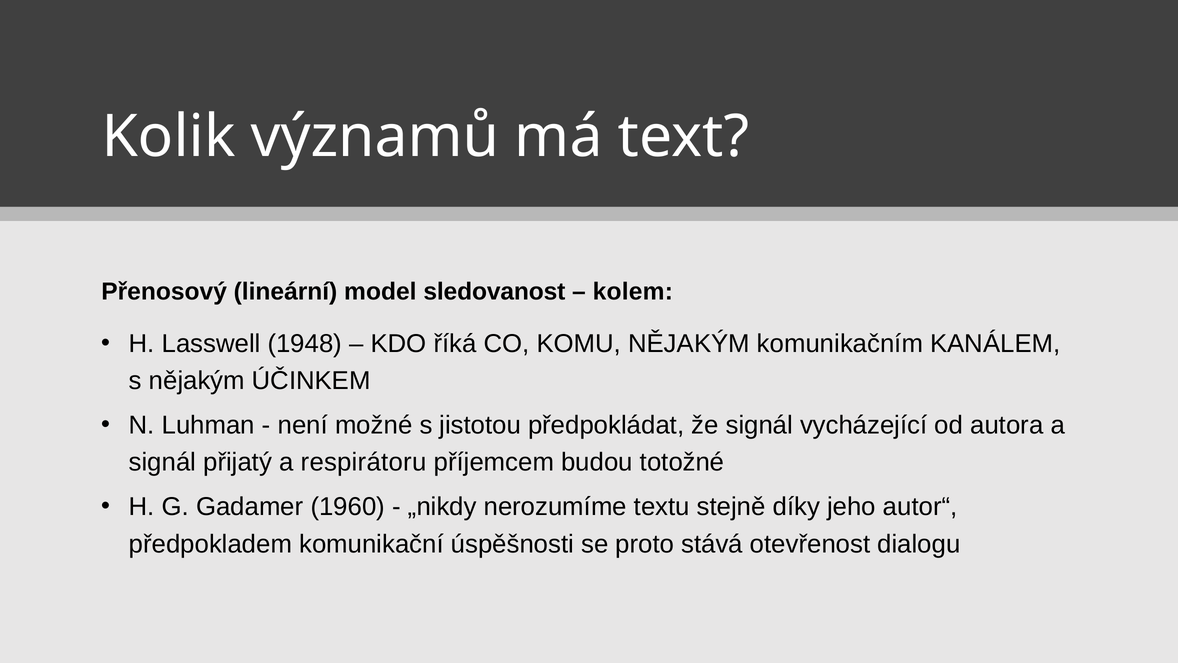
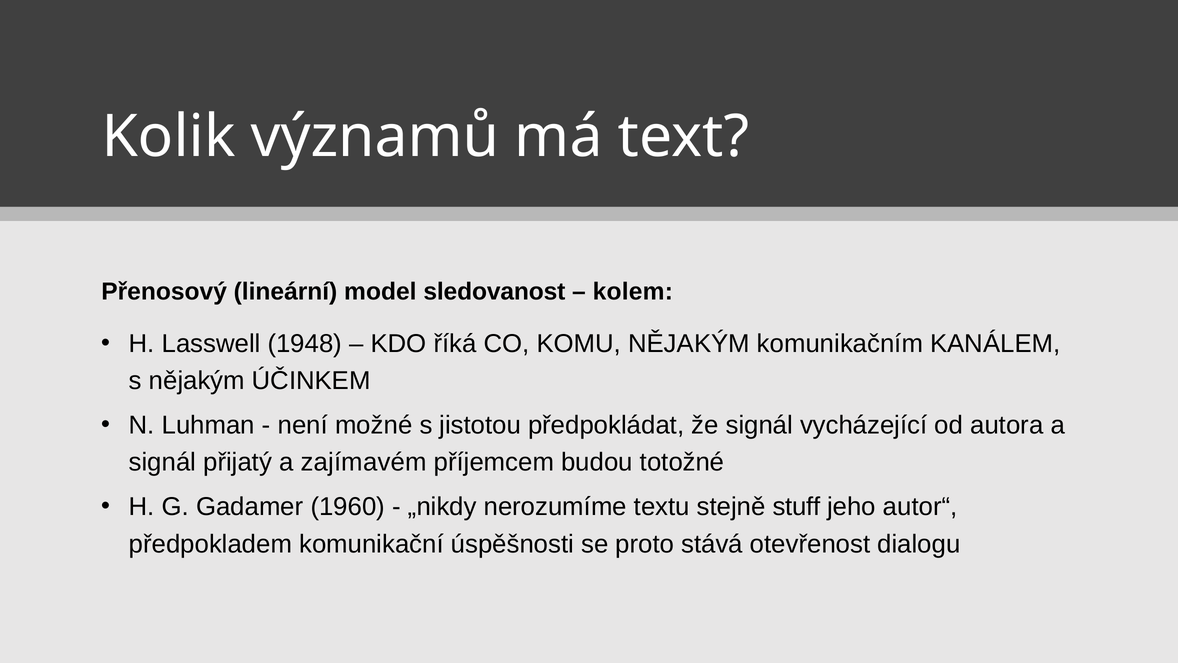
respirátoru: respirátoru -> zajímavém
díky: díky -> stuff
